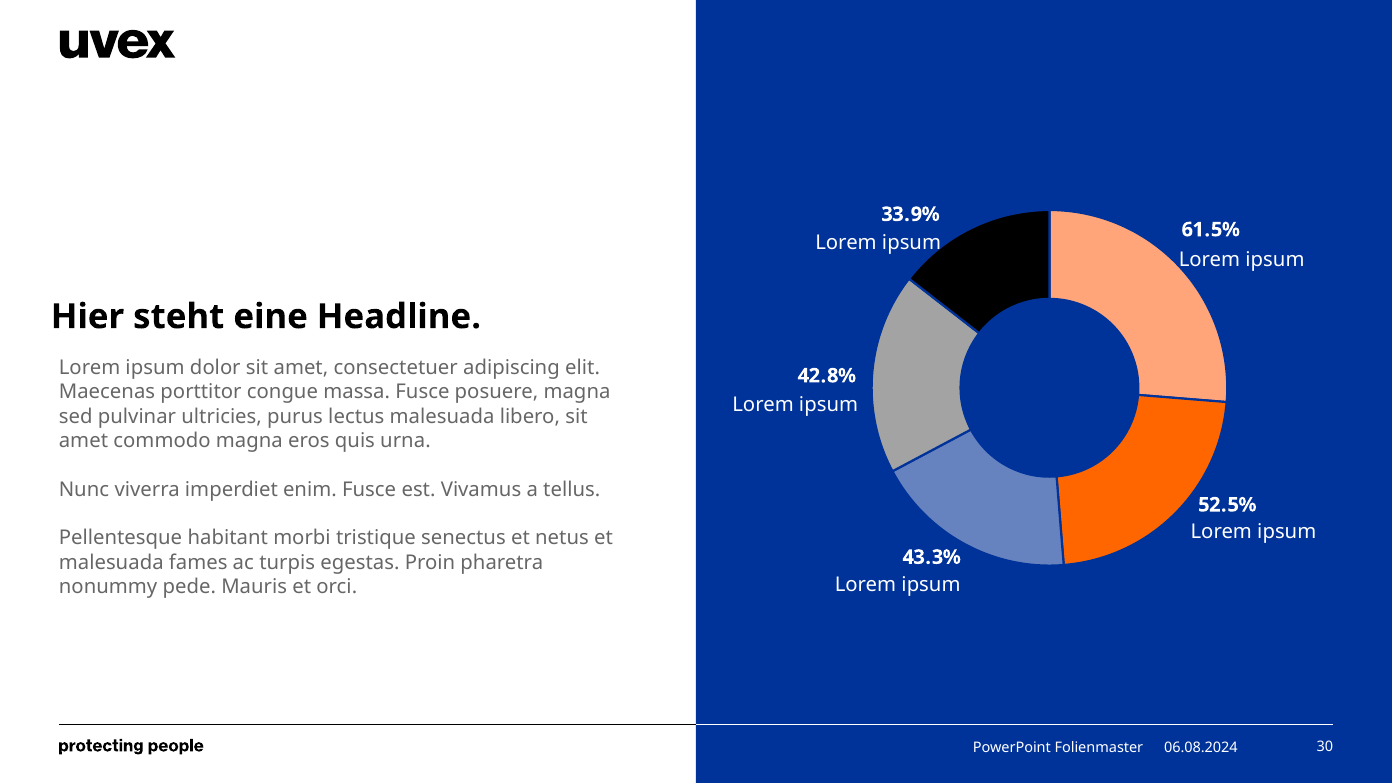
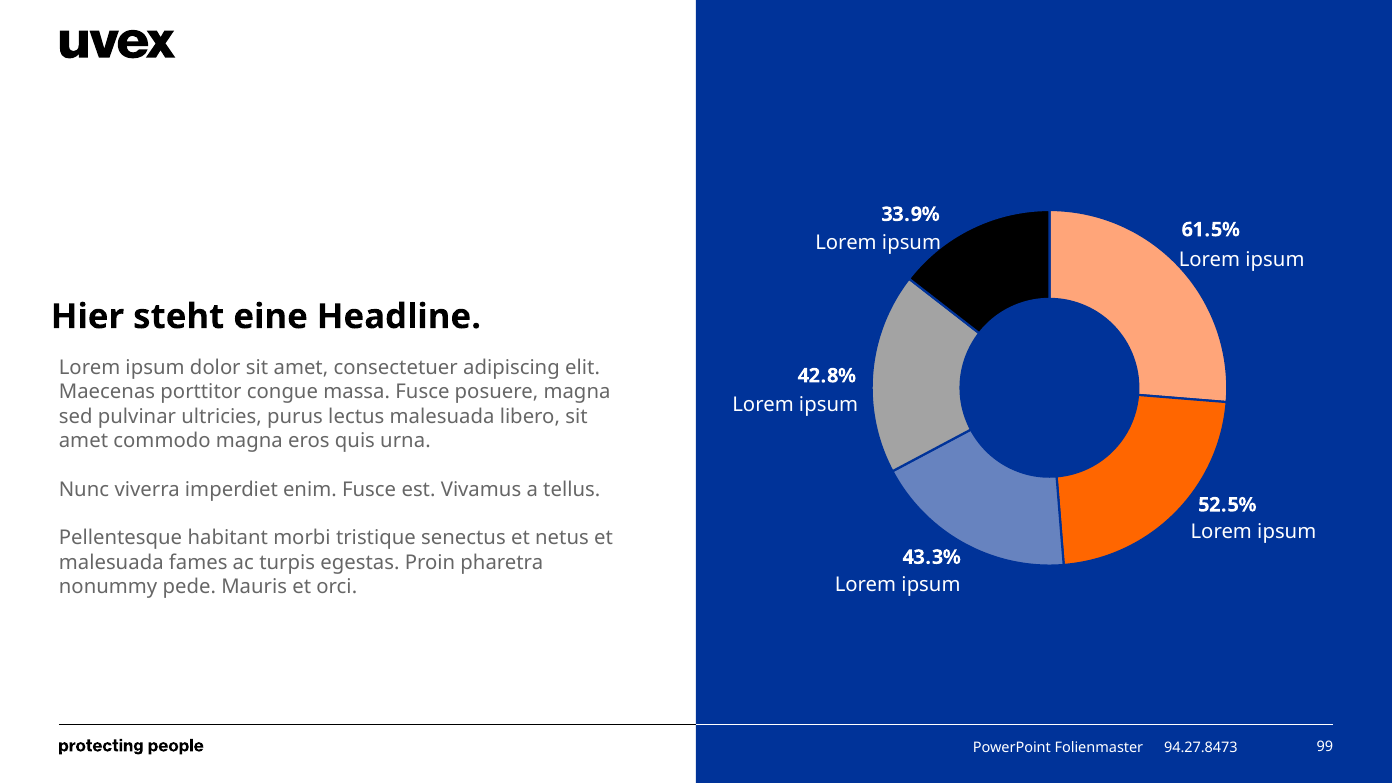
06.08.2024: 06.08.2024 -> 94.27.8473
30: 30 -> 99
